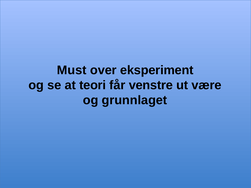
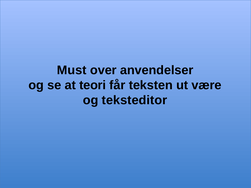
eksperiment: eksperiment -> anvendelser
venstre: venstre -> teksten
grunnlaget: grunnlaget -> teksteditor
